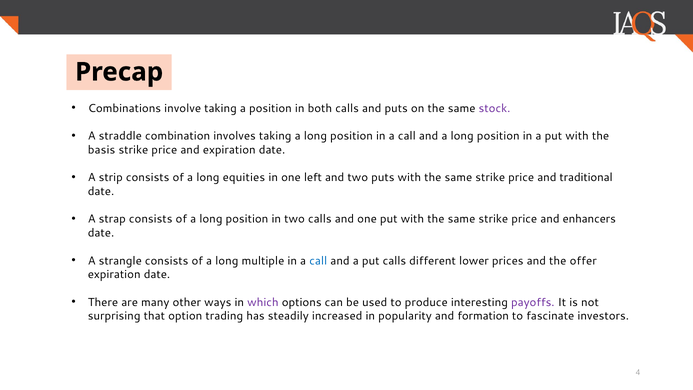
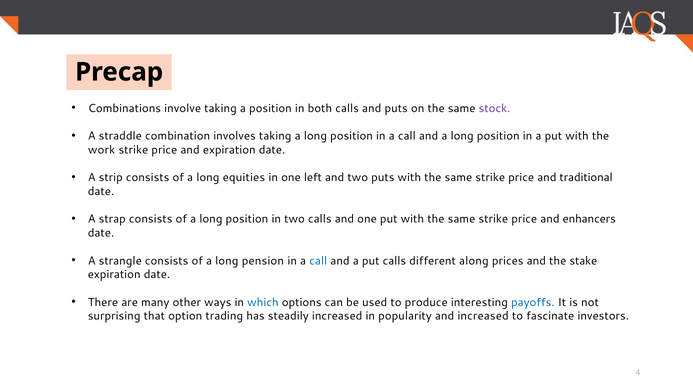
basis: basis -> work
multiple: multiple -> pension
lower: lower -> along
offer: offer -> stake
which colour: purple -> blue
payoffs colour: purple -> blue
and formation: formation -> increased
